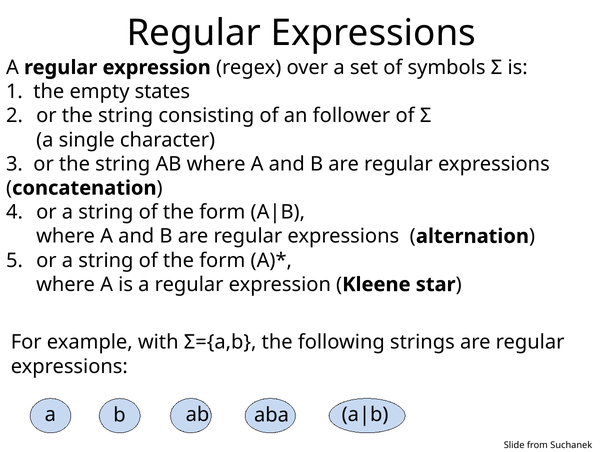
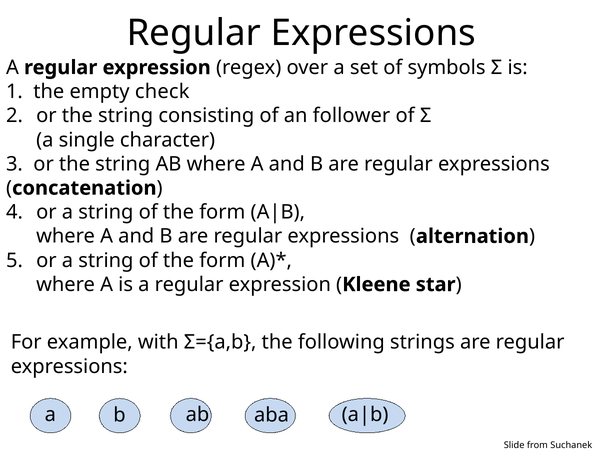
states: states -> check
